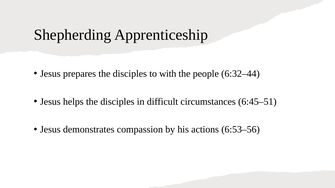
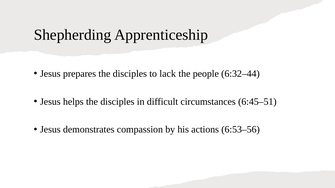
with: with -> lack
